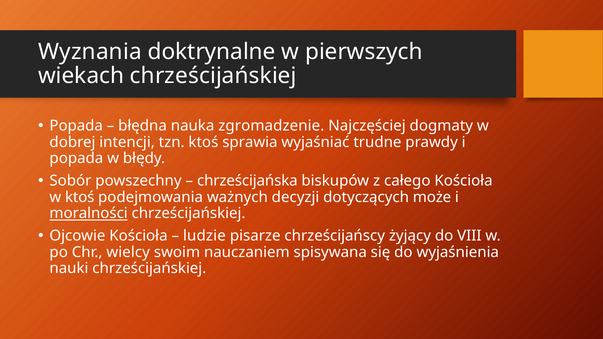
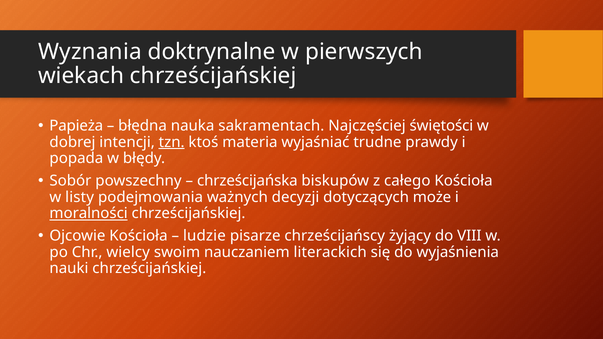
Popada at (76, 126): Popada -> Papieża
zgromadzenie: zgromadzenie -> sakramentach
dogmaty: dogmaty -> świętości
tzn underline: none -> present
sprawia: sprawia -> materia
w ktoś: ktoś -> listy
spisywana: spisywana -> literackich
